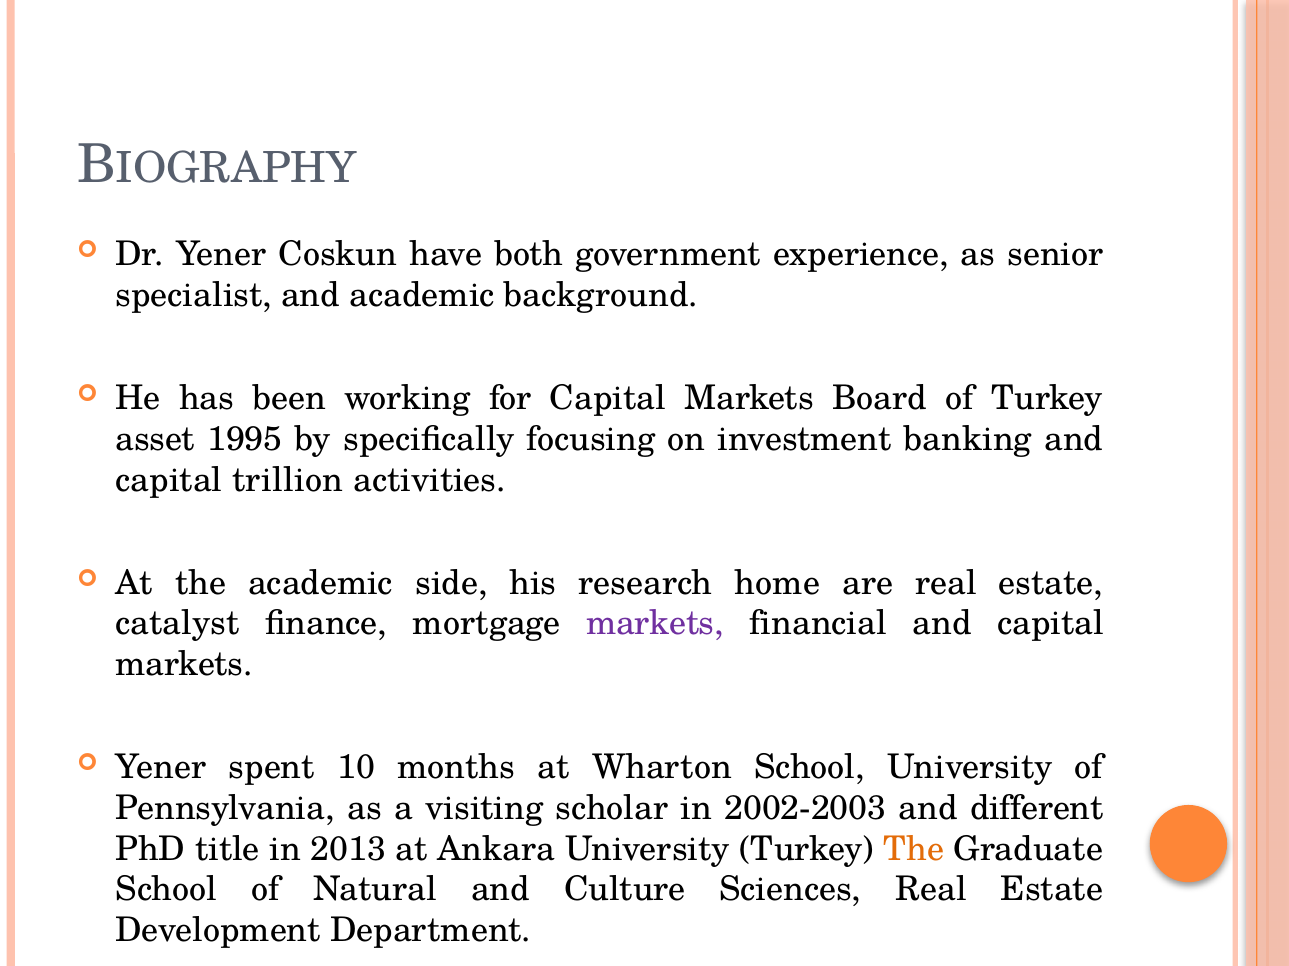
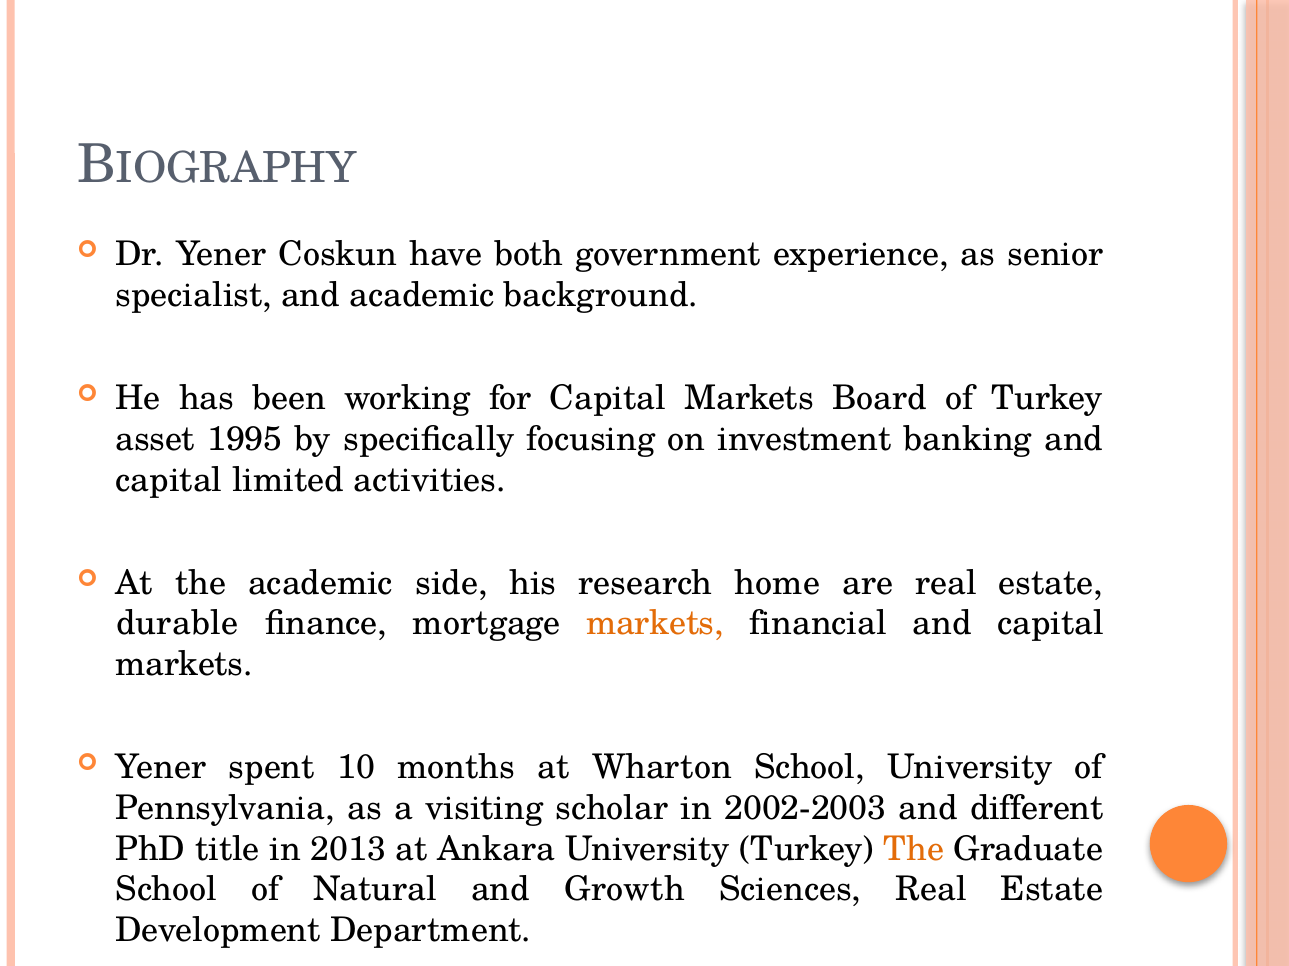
trillion: trillion -> limited
catalyst: catalyst -> durable
markets at (655, 624) colour: purple -> orange
Culture: Culture -> Growth
